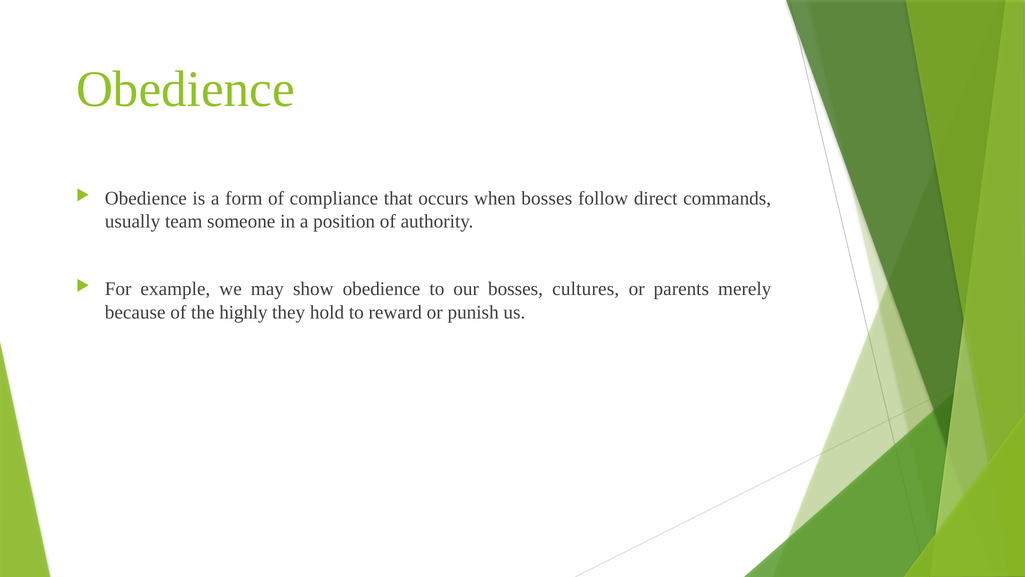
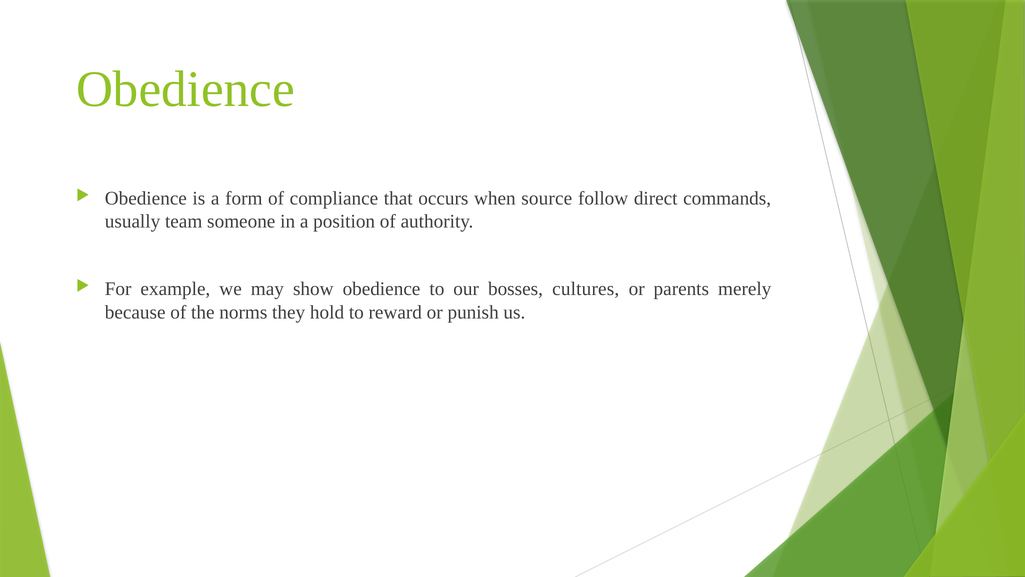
when bosses: bosses -> source
highly: highly -> norms
